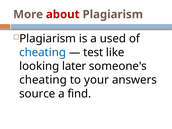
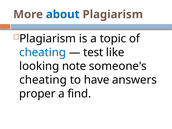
about colour: red -> blue
used: used -> topic
later: later -> note
your: your -> have
source: source -> proper
